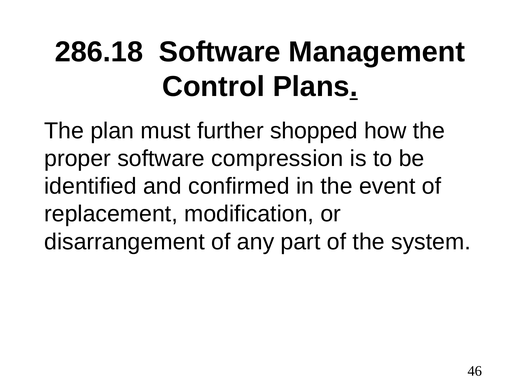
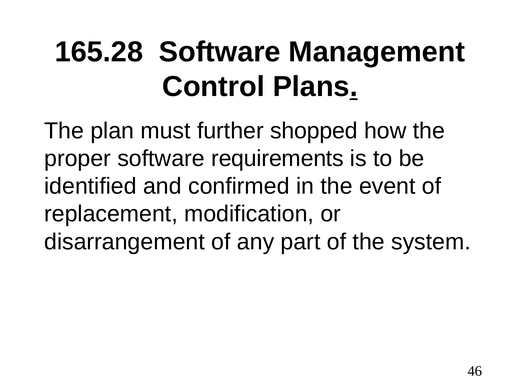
286.18: 286.18 -> 165.28
compression: compression -> requirements
